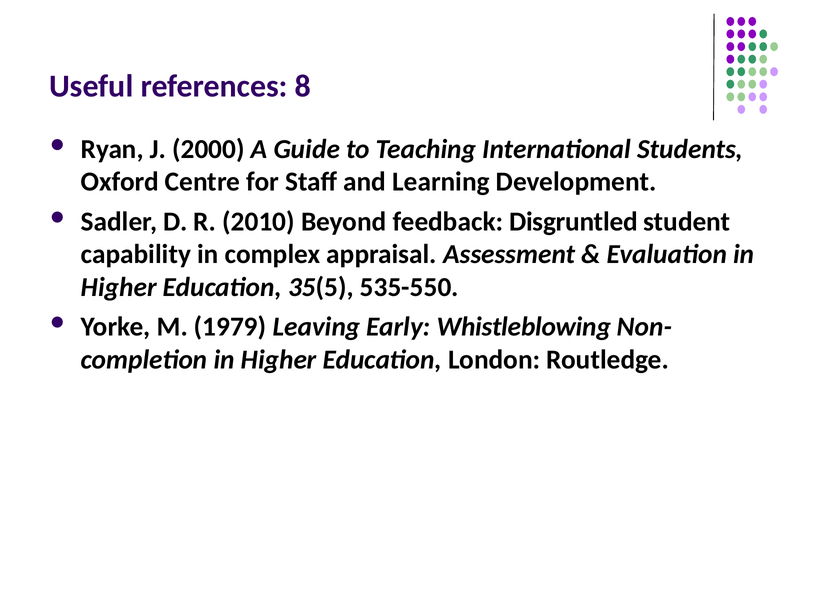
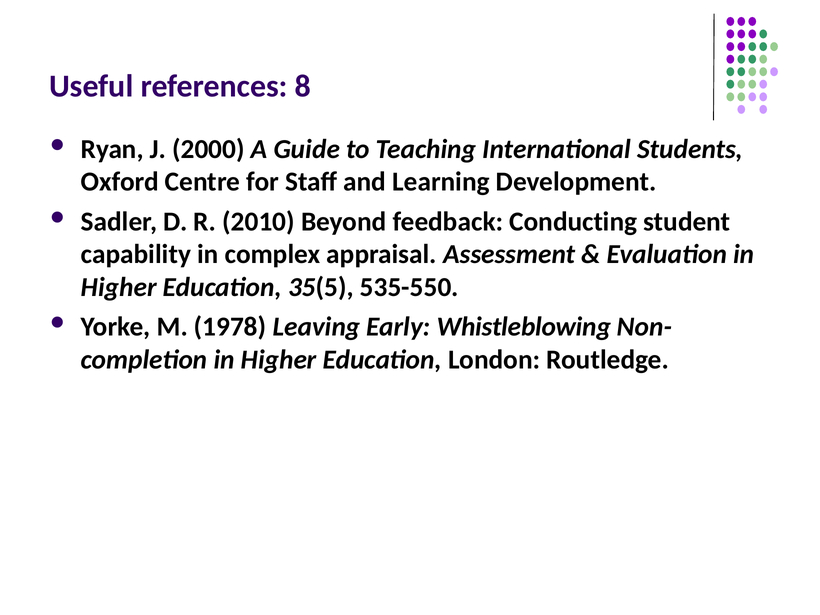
Disgruntled: Disgruntled -> Conducting
1979: 1979 -> 1978
